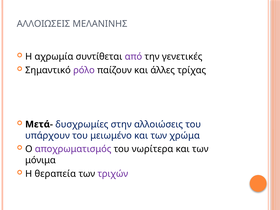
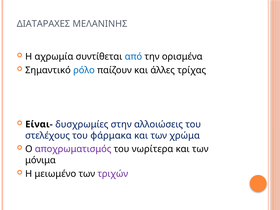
ΑΛΛΟΙΩΣΕΙΣ: ΑΛΛΟΙΩΣΕΙΣ -> ΔΙΑΤΑΡΑΧΕΣ
από colour: purple -> blue
γενετικές: γενετικές -> ορισμένα
ρόλο colour: purple -> blue
Μετά-: Μετά- -> Είναι-
υπάρχουν: υπάρχουν -> στελέχους
μειωμένο: μειωμένο -> φάρμακα
θεραπεία: θεραπεία -> μειωμένο
